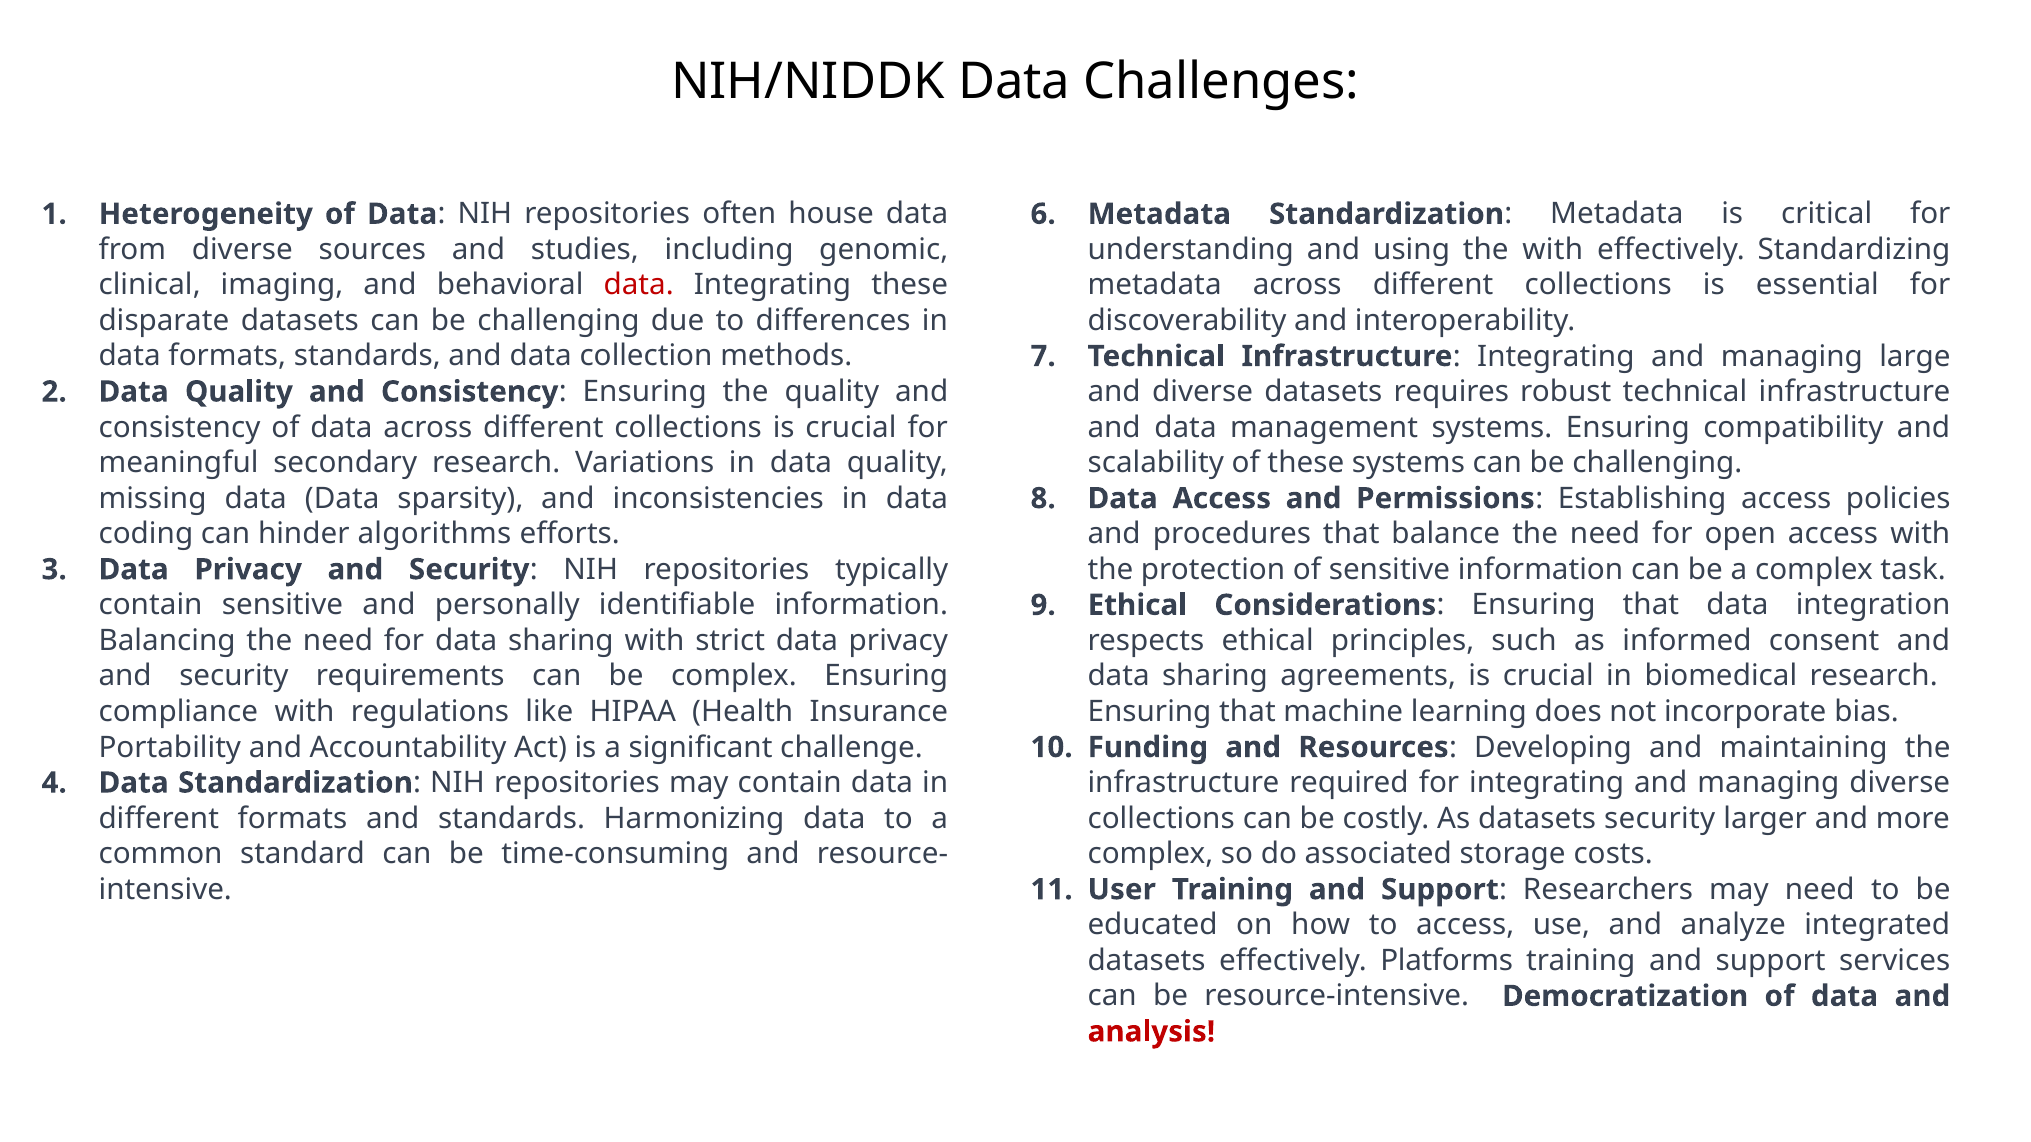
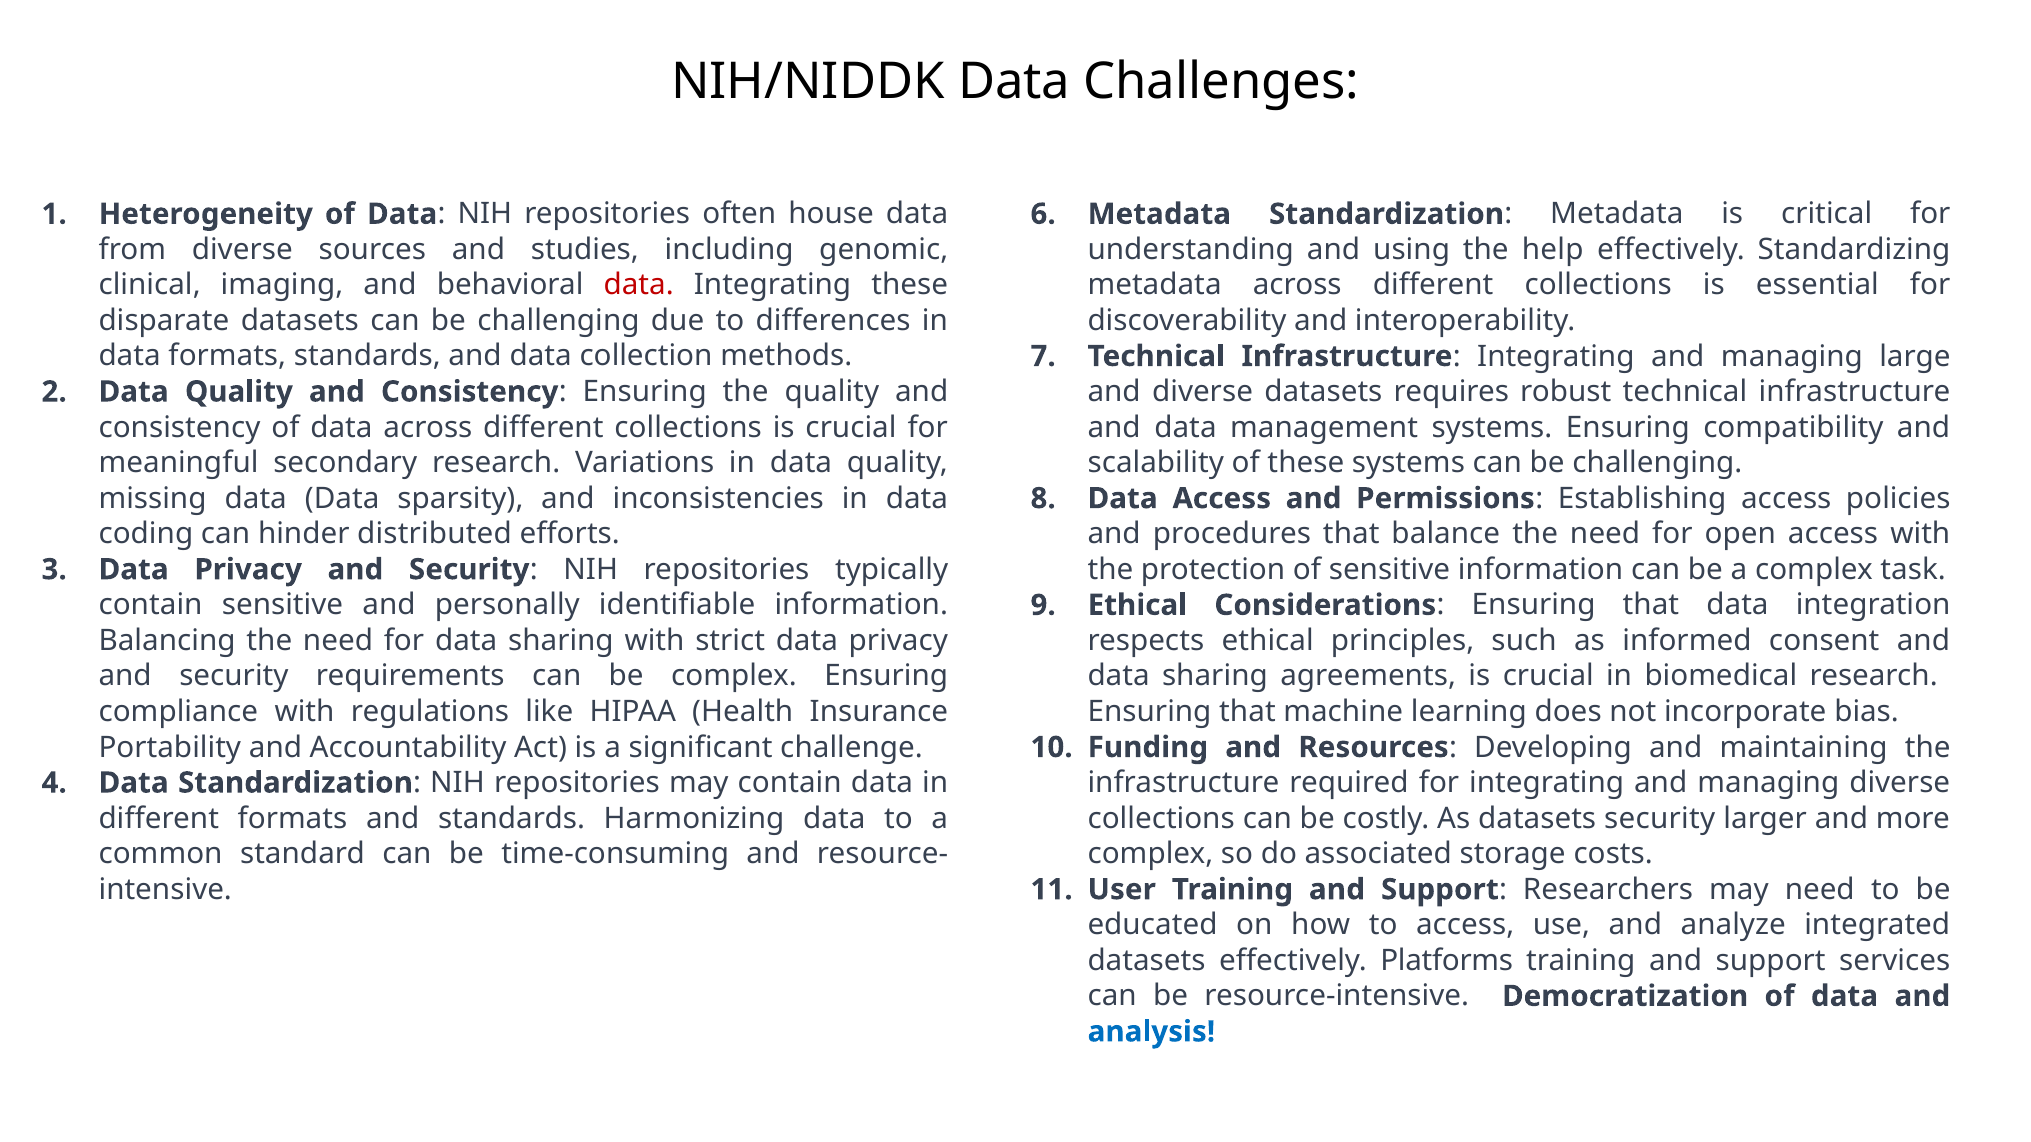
the with: with -> help
algorithms: algorithms -> distributed
analysis colour: red -> blue
